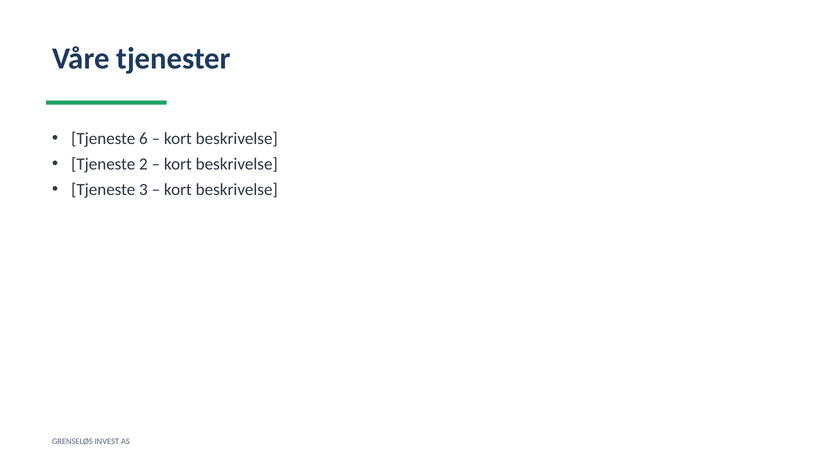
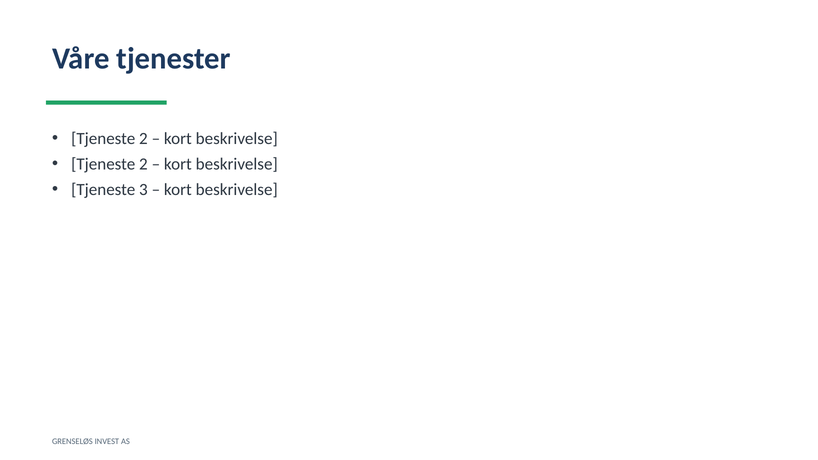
6 at (143, 139): 6 -> 2
